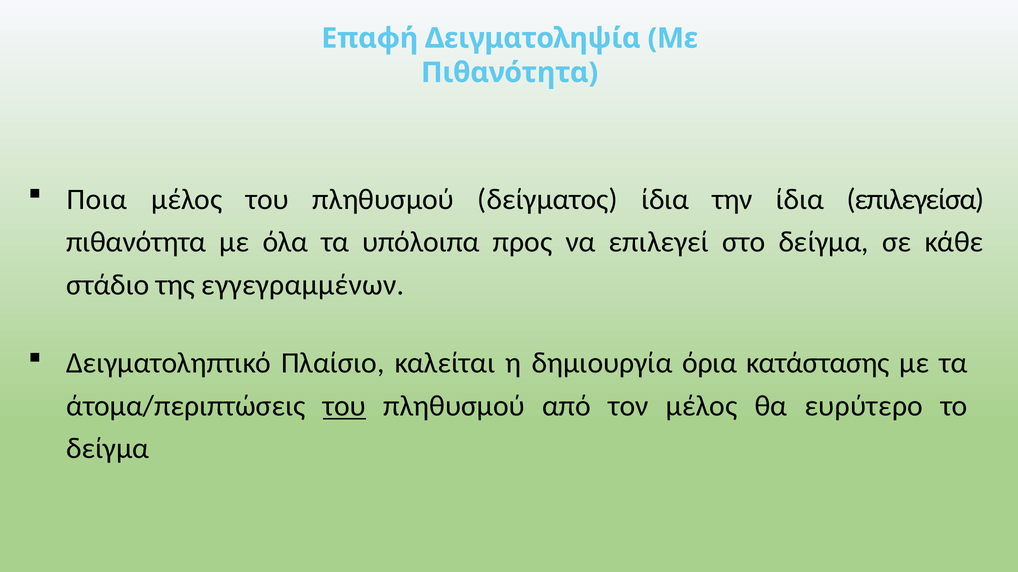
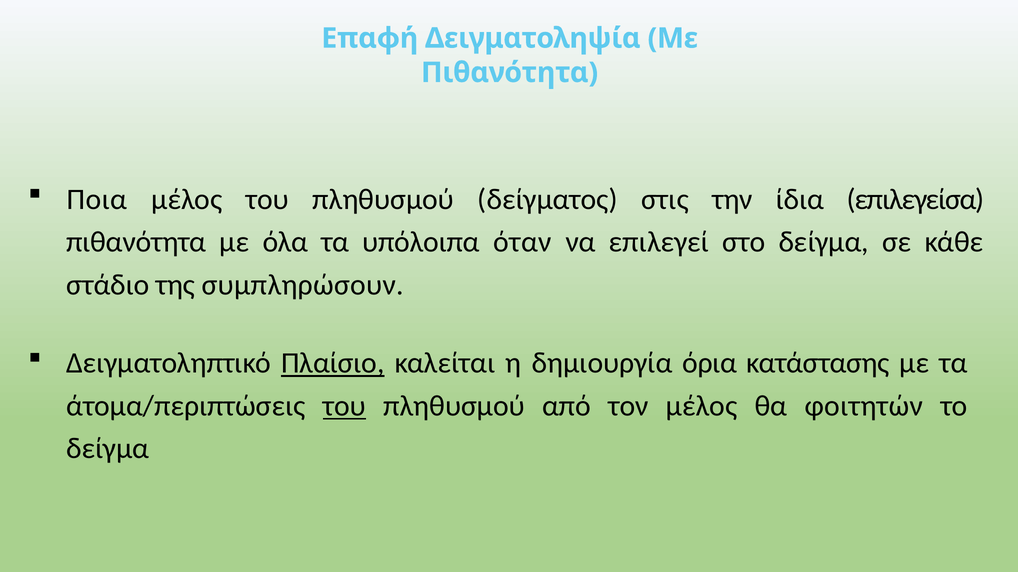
δείγματος ίδια: ίδια -> στις
προς: προς -> όταν
εγγεγραμμένων: εγγεγραμμένων -> συμπληρώσουν
Πλαίσιο underline: none -> present
ευρύτερο: ευρύτερο -> φοιτητών
